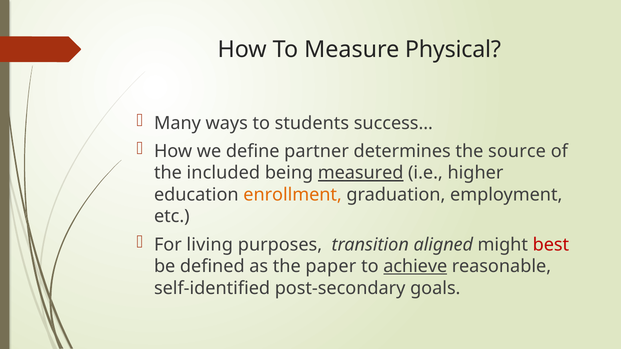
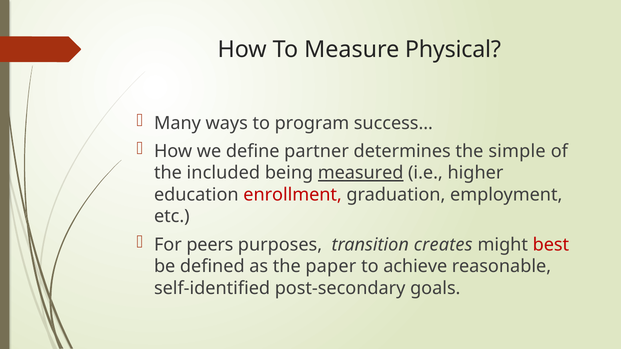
students: students -> program
source: source -> simple
enrollment colour: orange -> red
living: living -> peers
aligned: aligned -> creates
achieve underline: present -> none
